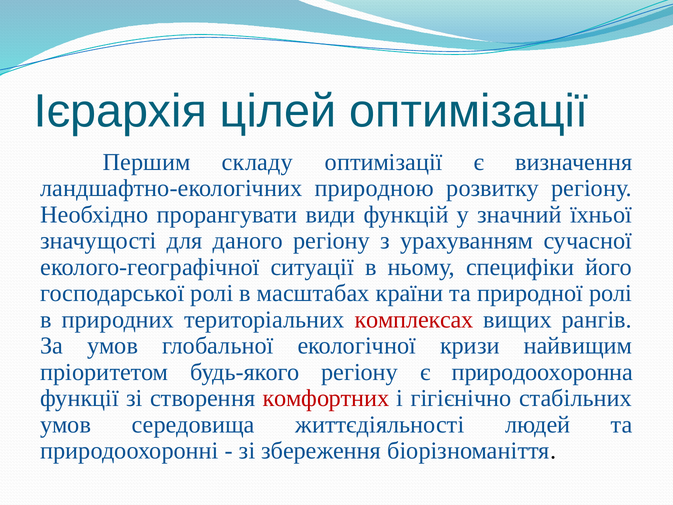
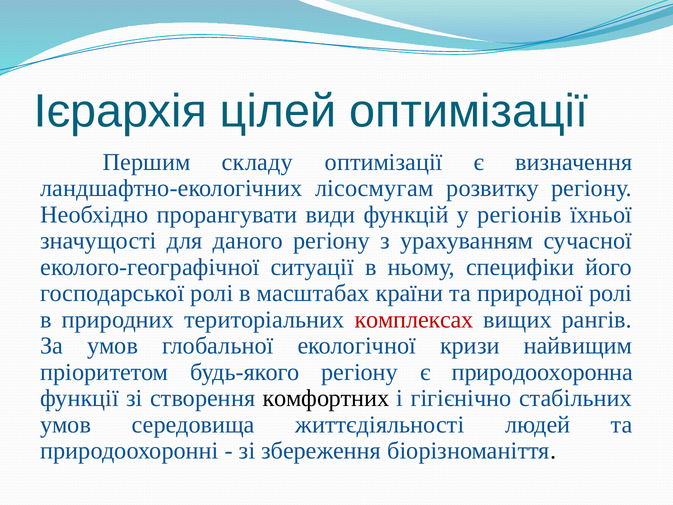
природною: природною -> лісосмугам
значний: значний -> регіонів
комфортних colour: red -> black
